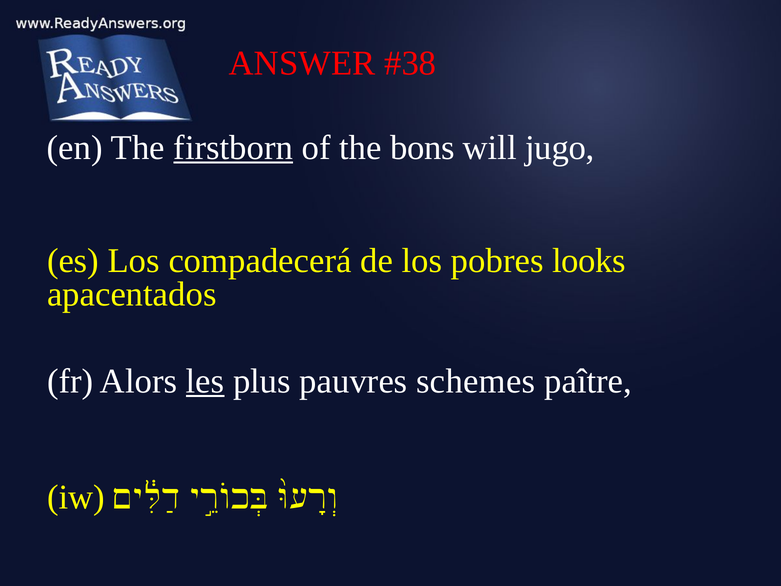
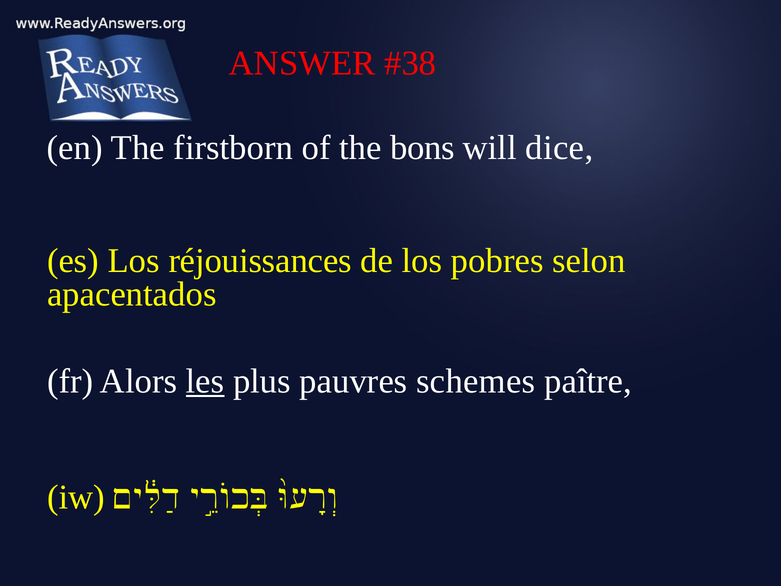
firstborn underline: present -> none
jugo: jugo -> dice
compadecerá: compadecerá -> réjouissances
looks: looks -> selon
